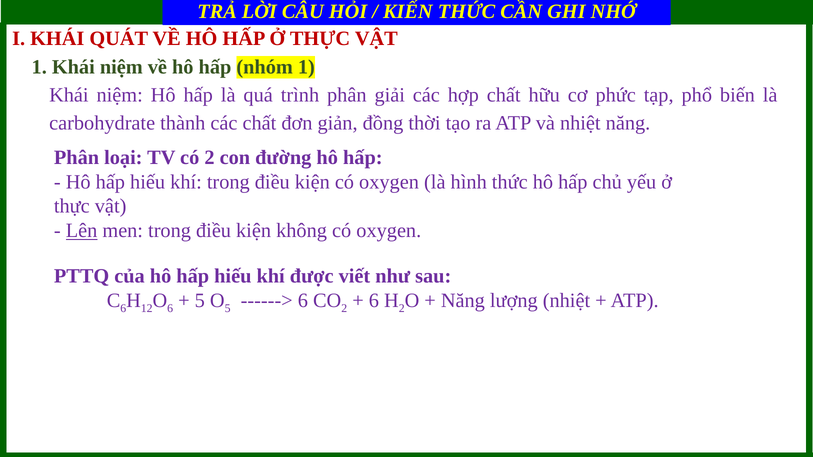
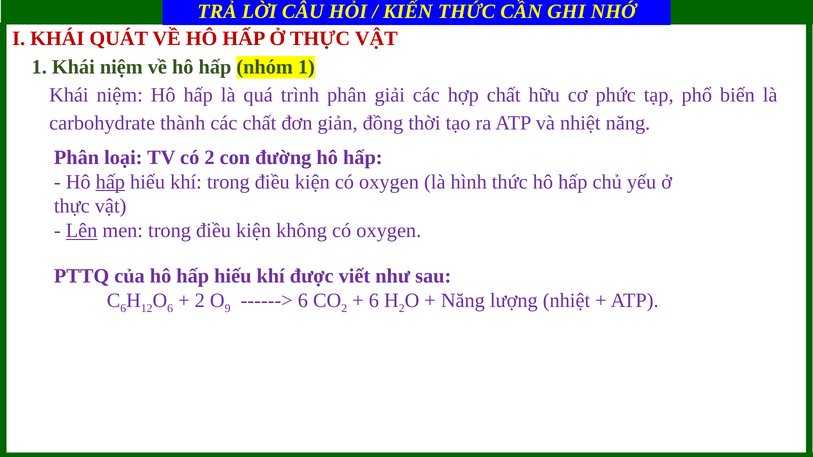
hấp at (110, 182) underline: none -> present
5 at (200, 301): 5 -> 2
5 at (228, 308): 5 -> 9
